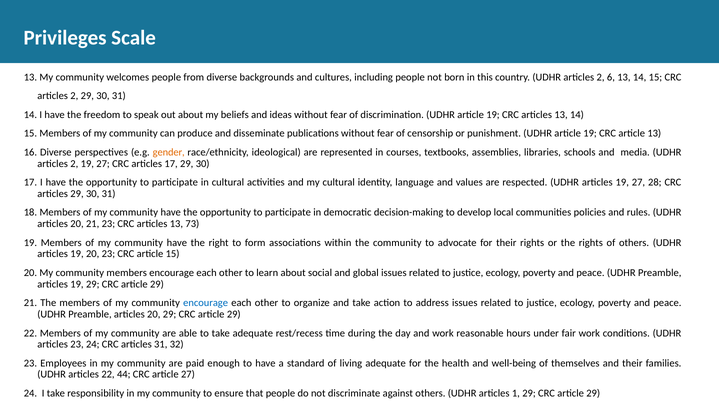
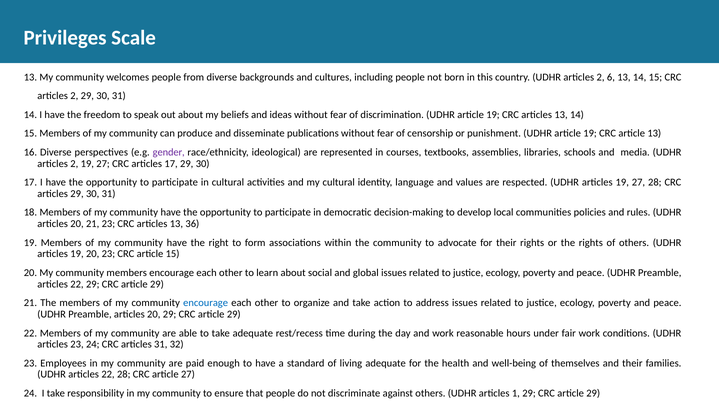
gender colour: orange -> purple
73: 73 -> 36
19 at (77, 284): 19 -> 22
22 44: 44 -> 28
